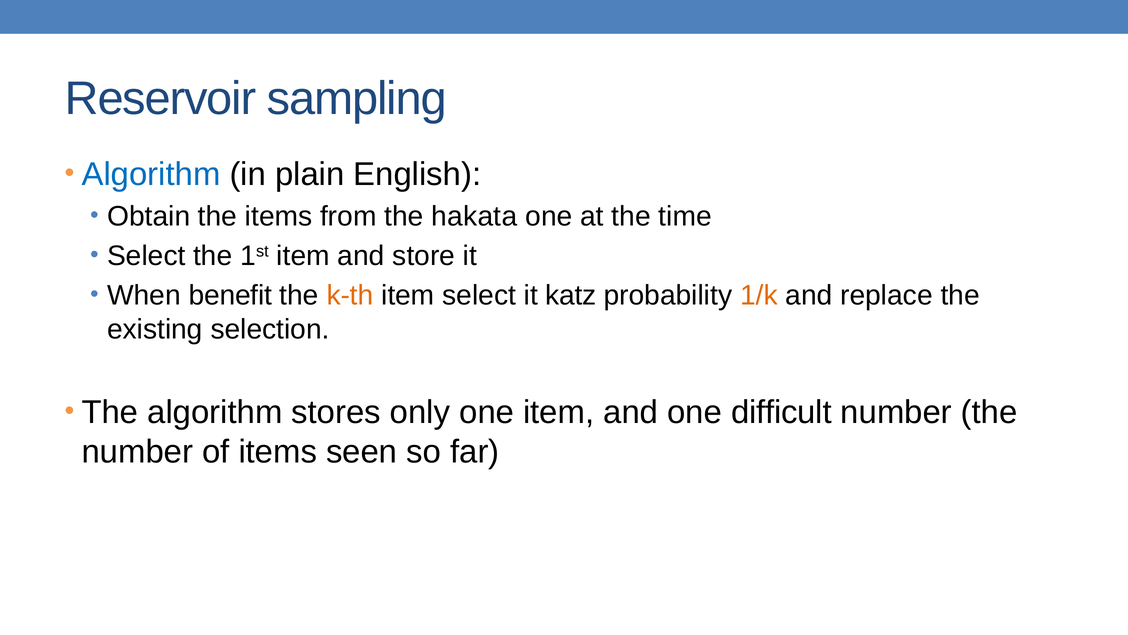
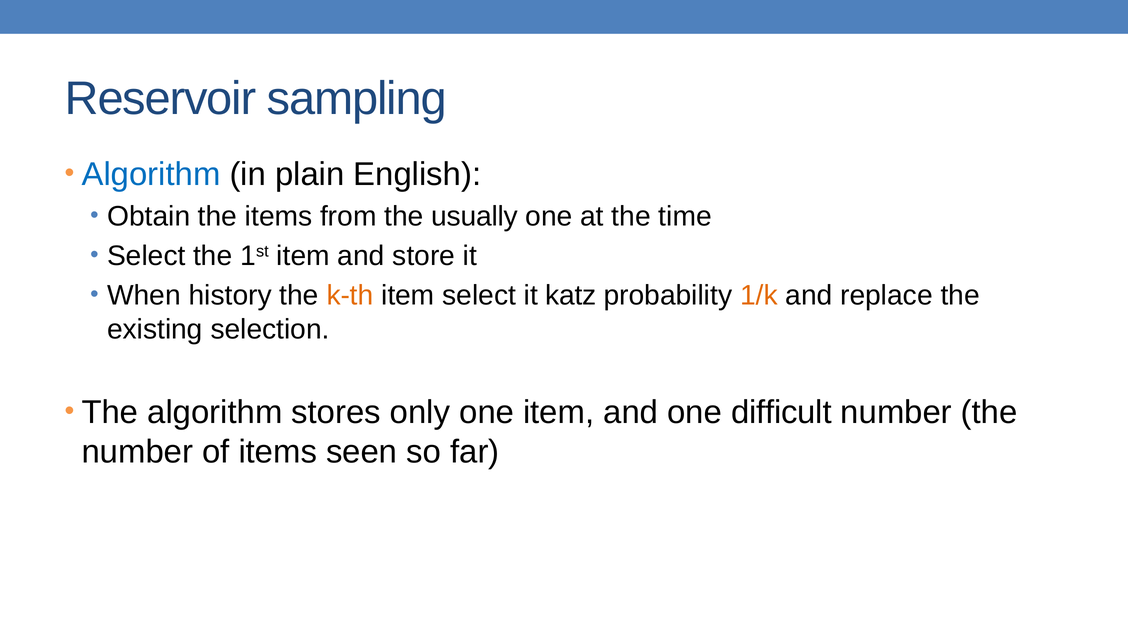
hakata: hakata -> usually
benefit: benefit -> history
